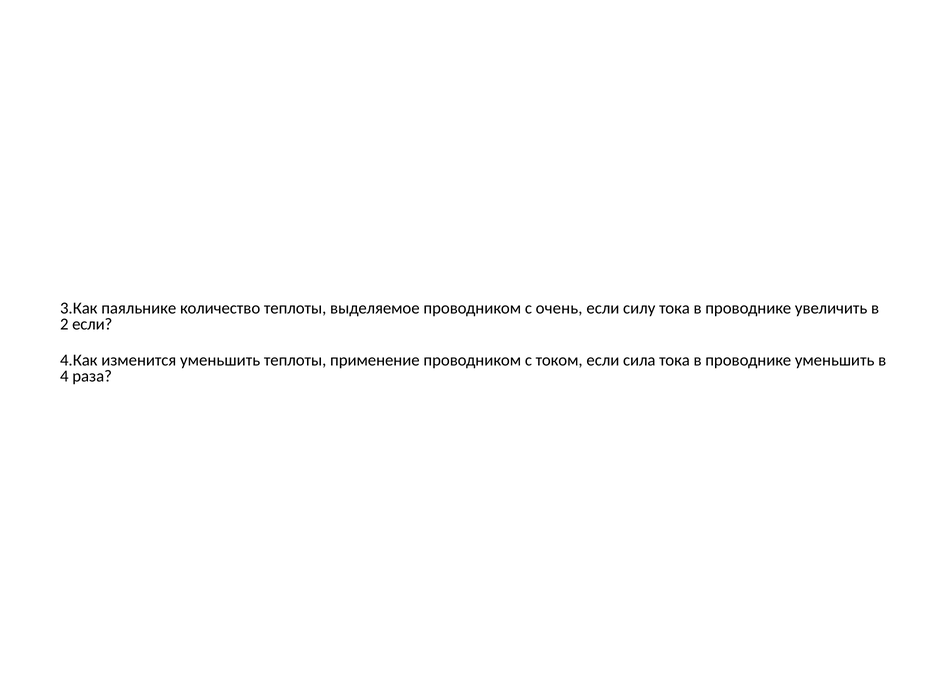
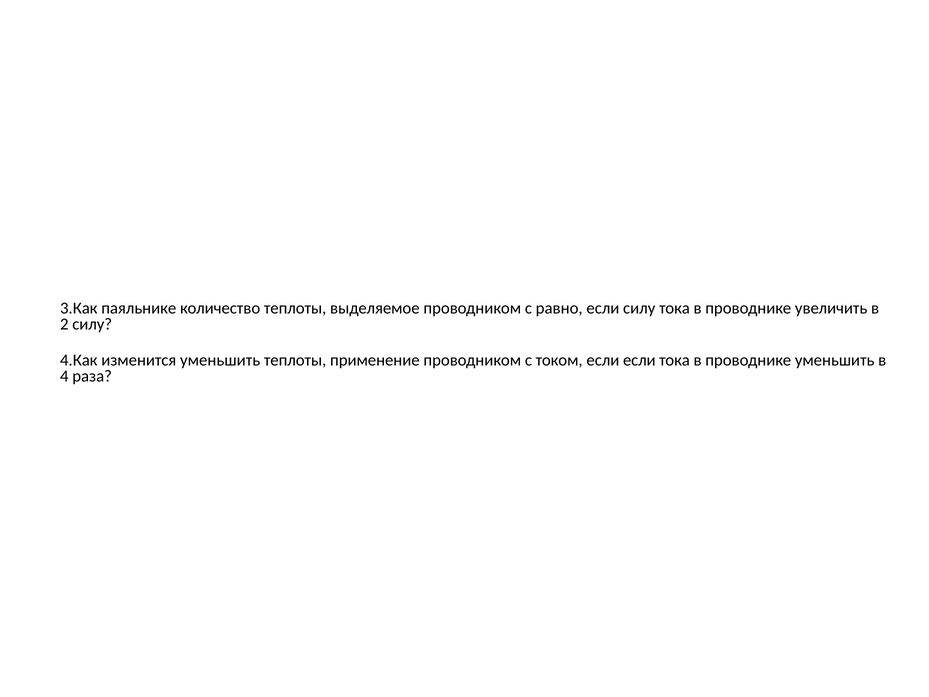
очень: очень -> равно
2 если: если -> силу
если сила: сила -> если
